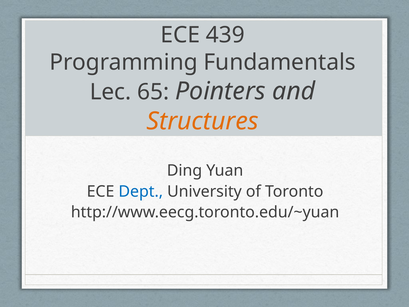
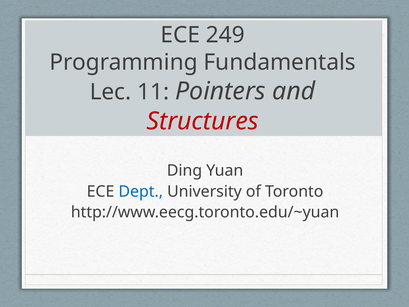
439: 439 -> 249
65: 65 -> 11
Structures colour: orange -> red
